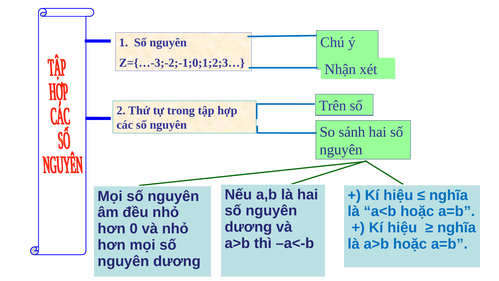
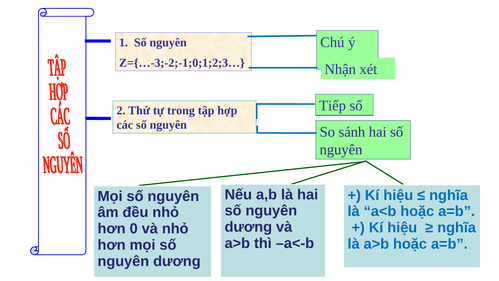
Trên: Trên -> Tiếp
